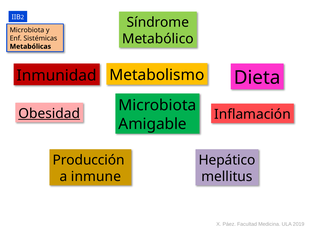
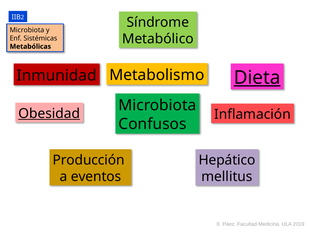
Dieta underline: none -> present
Amigable: Amigable -> Confusos
inmune: inmune -> eventos
